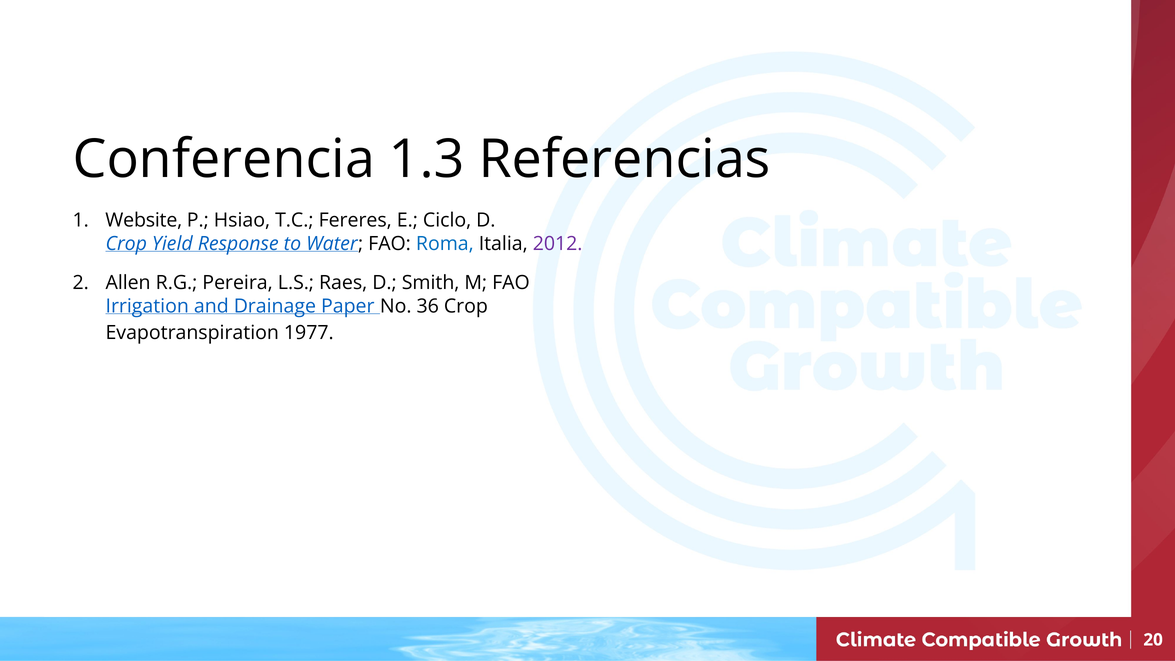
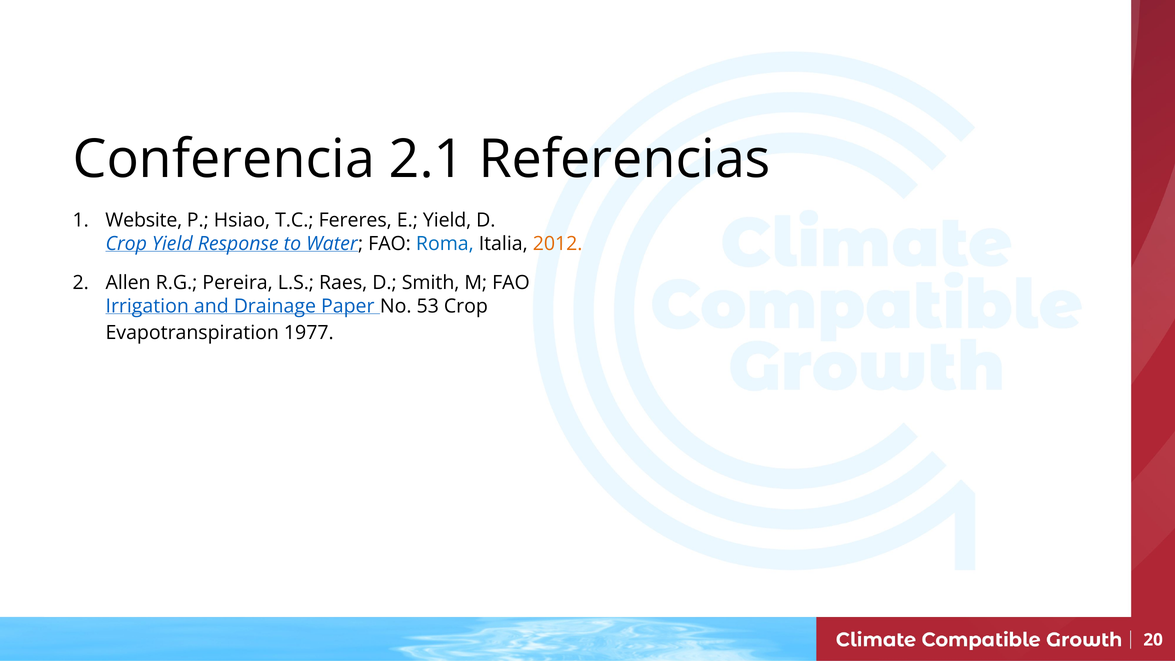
1.3: 1.3 -> 2.1
E Ciclo: Ciclo -> Yield
2012 colour: purple -> orange
36: 36 -> 53
